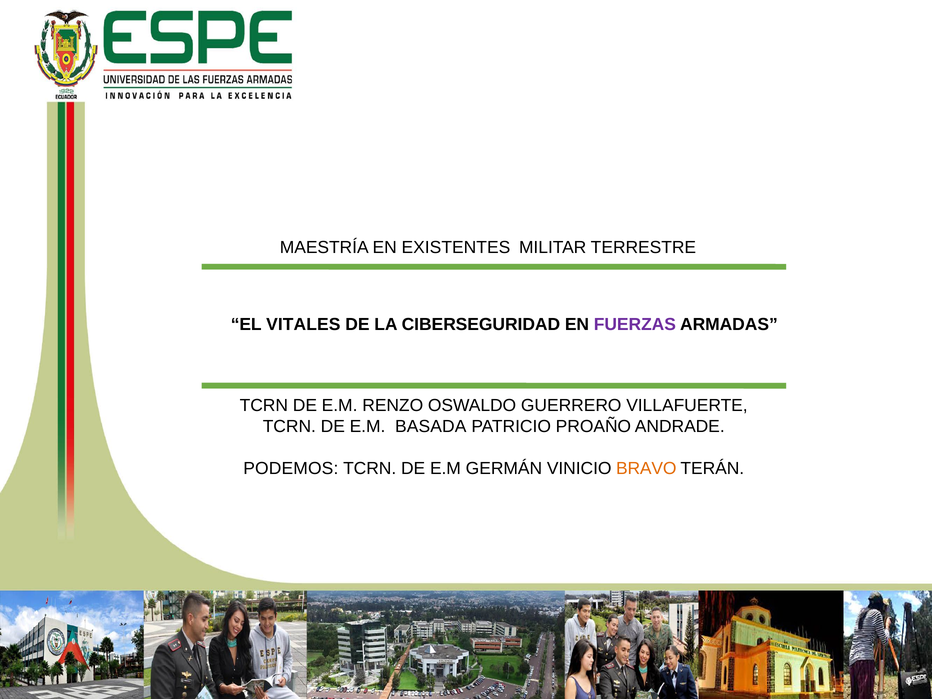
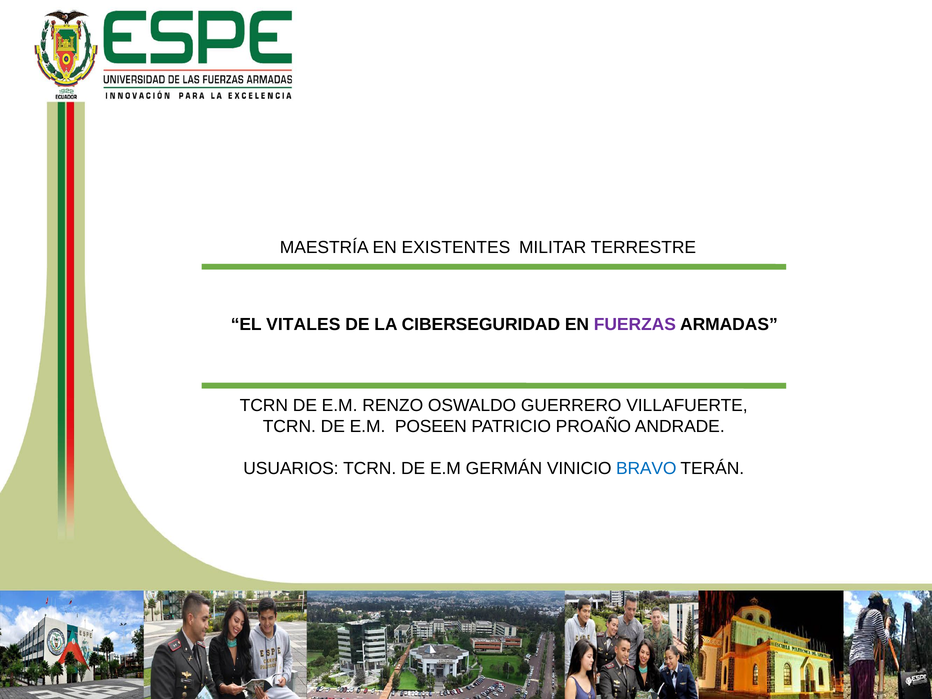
BASADA: BASADA -> POSEEN
PODEMOS: PODEMOS -> USUARIOS
BRAVO colour: orange -> blue
